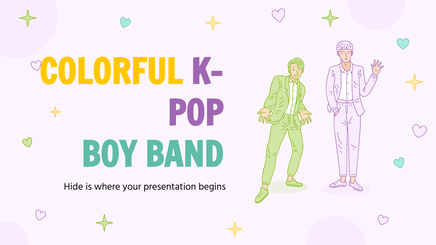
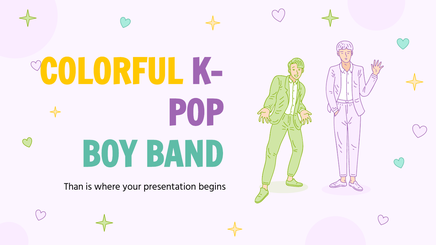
Hide: Hide -> Than
